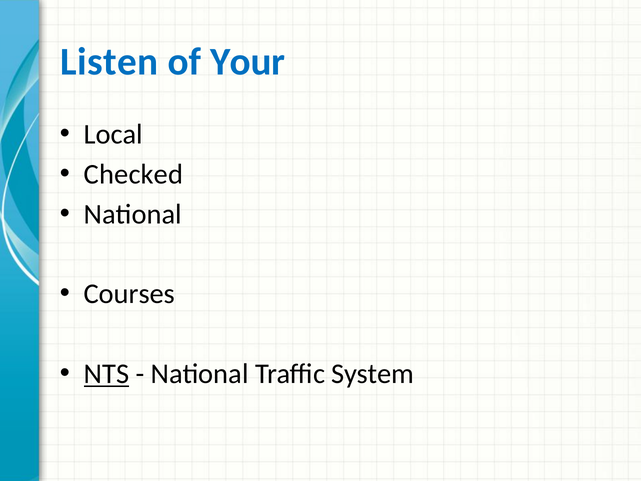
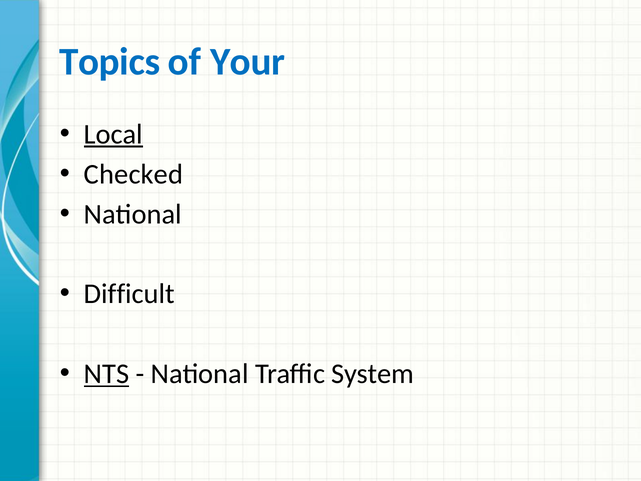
Listen: Listen -> Topics
Local underline: none -> present
Courses: Courses -> Difficult
